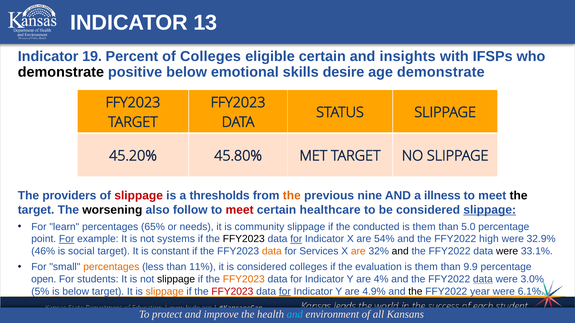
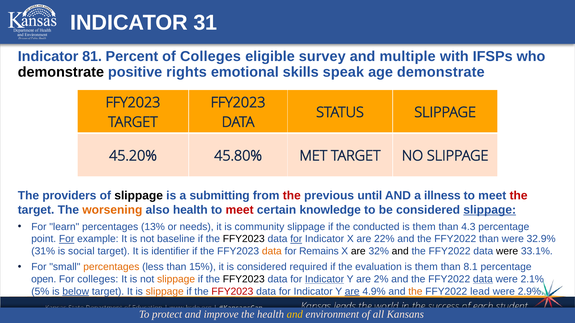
13: 13 -> 31
19: 19 -> 81
eligible certain: certain -> survey
insights: insights -> multiple
positive below: below -> rights
desire: desire -> speak
slippage at (139, 196) colour: red -> black
thresholds: thresholds -> submitting
the at (292, 196) colour: orange -> red
nine: nine -> until
the at (519, 196) colour: black -> red
worsening colour: black -> orange
also follow: follow -> health
healthcare: healthcare -> knowledge
65%: 65% -> 13%
5.0: 5.0 -> 4.3
systems: systems -> baseline
54%: 54% -> 22%
FFY2022 high: high -> than
46%: 46% -> 31%
constant: constant -> identifier
Services: Services -> Remains
are at (358, 251) colour: orange -> black
11%: 11% -> 15%
considered colleges: colleges -> required
9.9: 9.9 -> 8.1
For students: students -> colleges
slippage at (176, 279) colour: black -> orange
FFY2023 at (244, 279) colour: orange -> black
Indicator at (325, 279) underline: none -> present
4%: 4% -> 2%
3.0%: 3.0% -> 2.1%
below at (76, 292) underline: none -> present
for at (285, 292) underline: present -> none
are at (352, 292) underline: none -> present
the at (415, 292) colour: black -> orange
year: year -> lead
6.1%: 6.1% -> 2.9%
and at (295, 315) colour: light blue -> yellow
